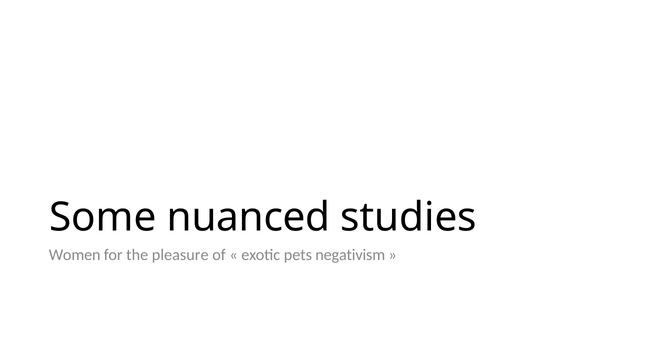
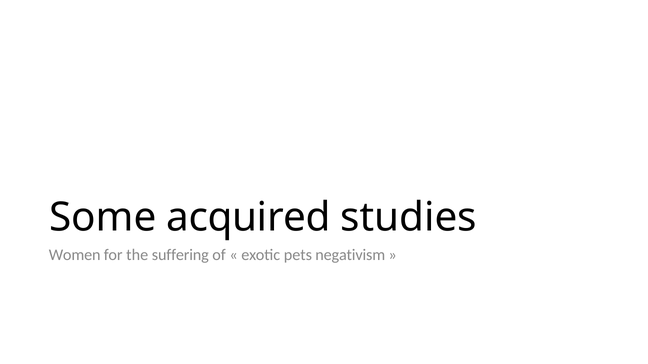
nuanced: nuanced -> acquired
pleasure: pleasure -> suffering
